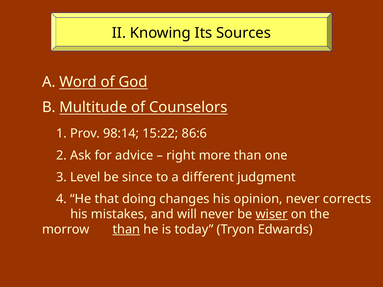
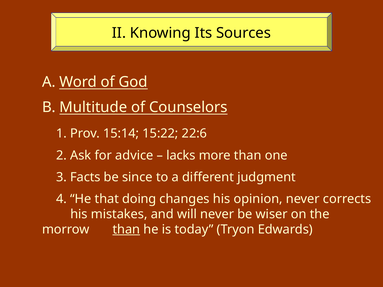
98:14: 98:14 -> 15:14
86:6: 86:6 -> 22:6
right: right -> lacks
Level: Level -> Facts
wiser underline: present -> none
